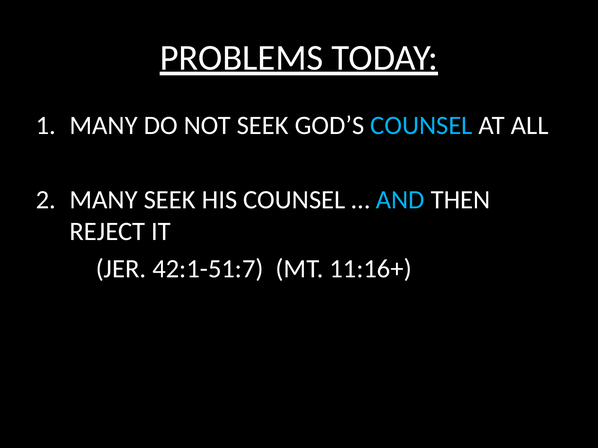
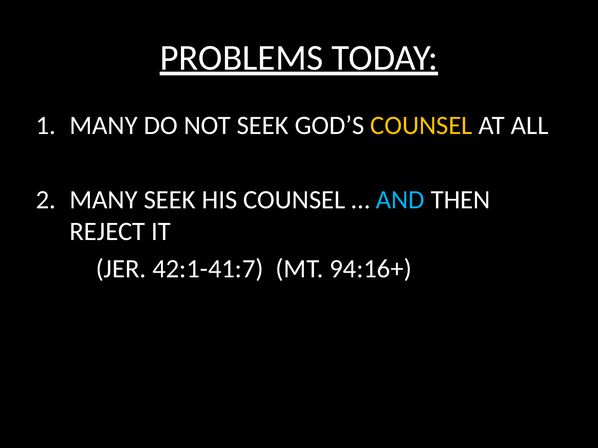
COUNSEL at (421, 125) colour: light blue -> yellow
42:1-51:7: 42:1-51:7 -> 42:1-41:7
11:16+: 11:16+ -> 94:16+
